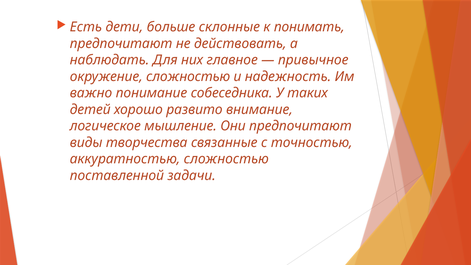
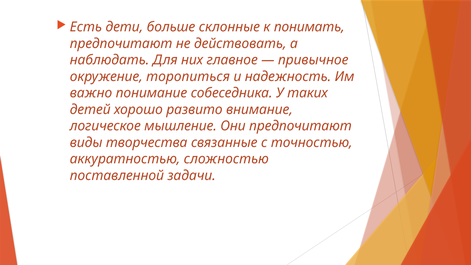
окружение сложностью: сложностью -> торопиться
